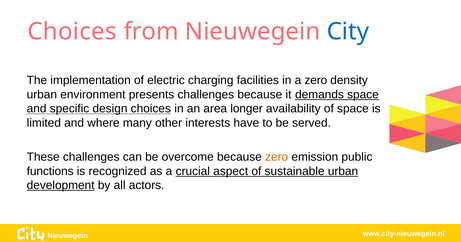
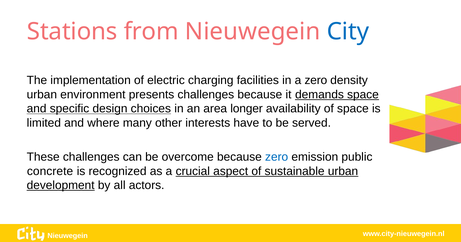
Choices at (72, 32): Choices -> Stations
zero at (277, 157) colour: orange -> blue
functions: functions -> concrete
